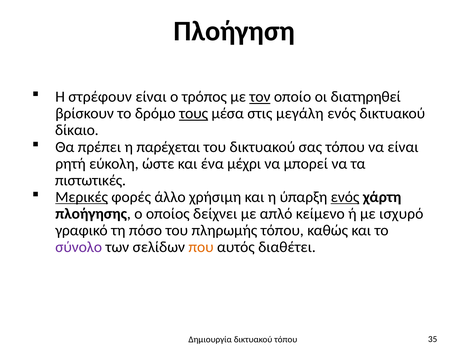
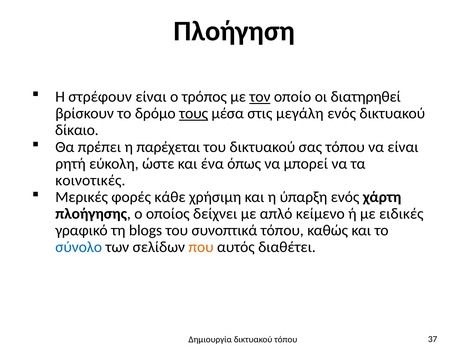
μέχρι: μέχρι -> όπως
πιστωτικές: πιστωτικές -> κοινοτικές
Μερικές underline: present -> none
άλλο: άλλο -> κάθε
ενός at (345, 197) underline: present -> none
ισχυρό: ισχυρό -> ειδικές
πόσο: πόσο -> blogs
πληρωμής: πληρωμής -> συνοπτικά
σύνολο colour: purple -> blue
35: 35 -> 37
